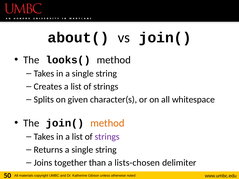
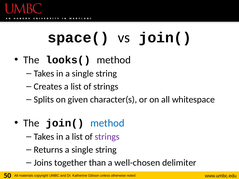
about(: about( -> space(
method at (107, 123) colour: orange -> blue
lists-chosen: lists-chosen -> well-chosen
